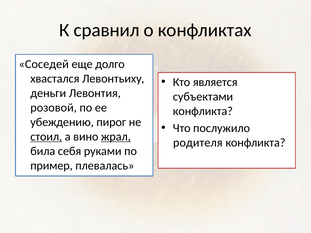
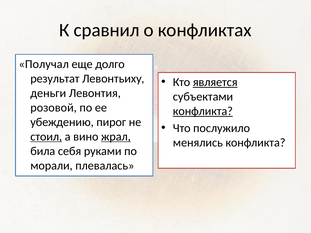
Соседей: Соседей -> Получал
хвастался: хвастался -> результат
является underline: none -> present
конфликта at (203, 111) underline: none -> present
родителя: родителя -> менялись
пример: пример -> морали
